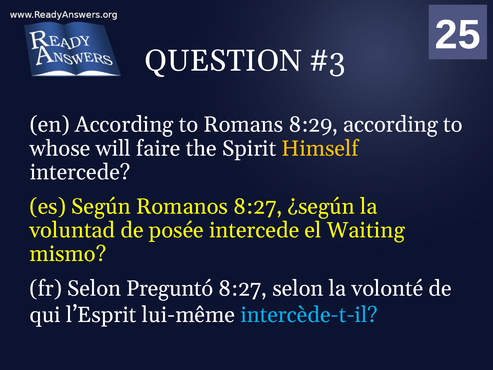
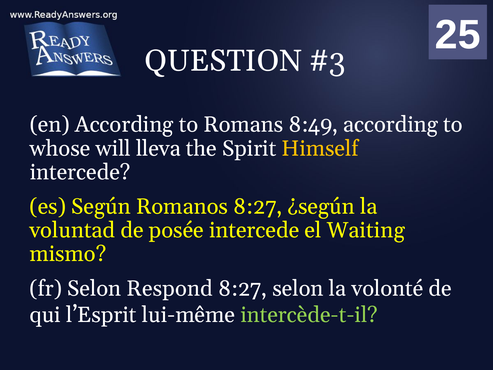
8:29: 8:29 -> 8:49
faire: faire -> lleva
Preguntó: Preguntó -> Respond
intercède-t-il colour: light blue -> light green
